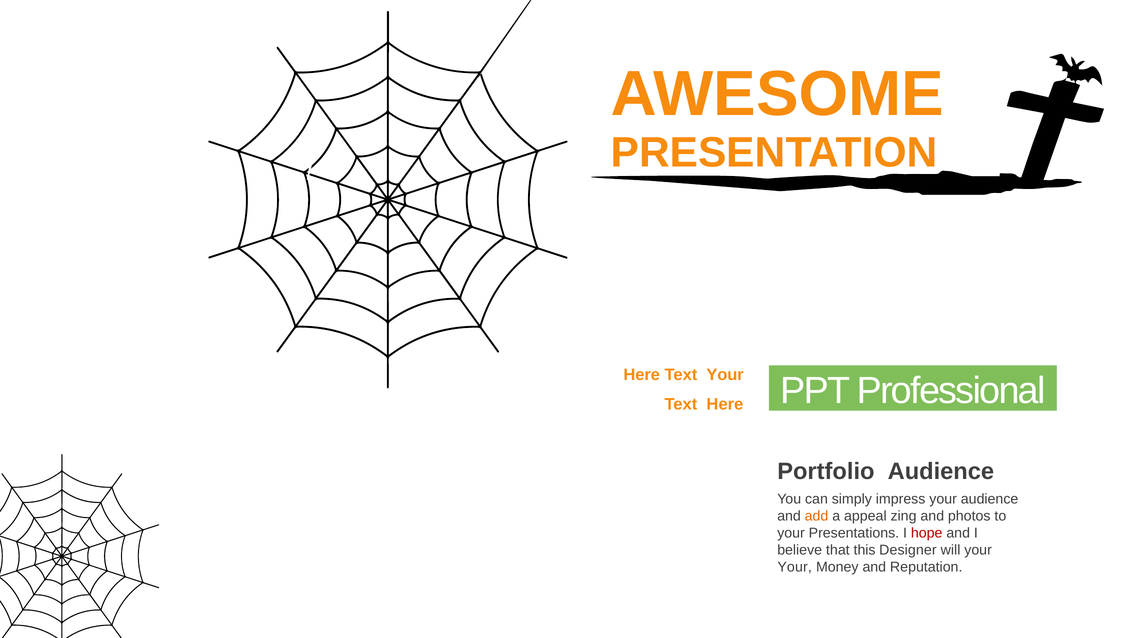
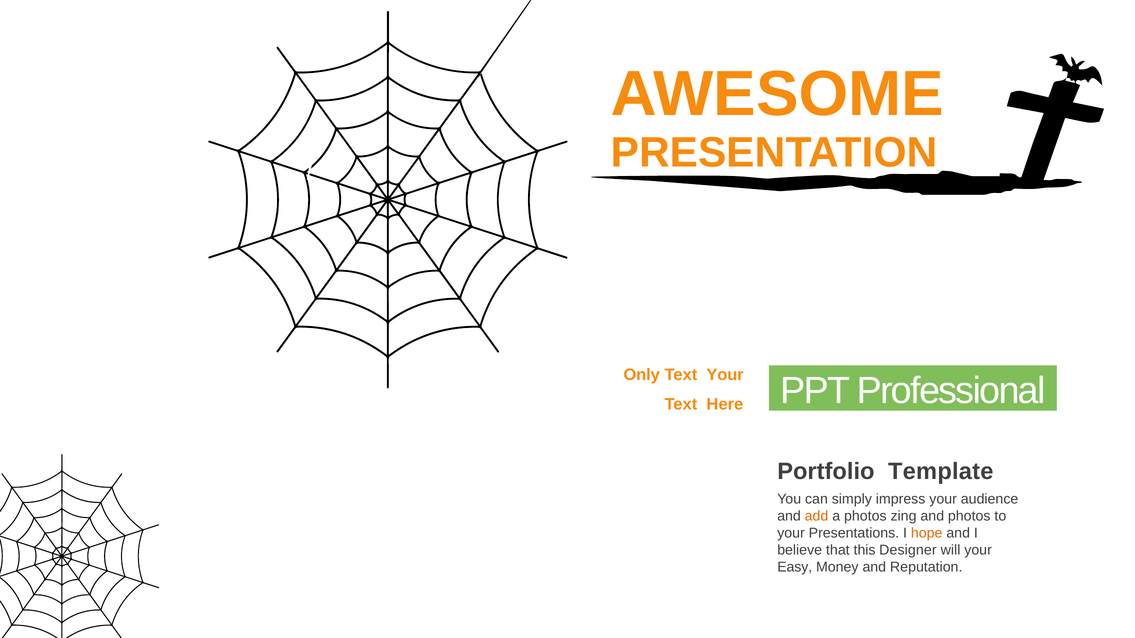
Here at (642, 375): Here -> Only
Portfolio Audience: Audience -> Template
a appeal: appeal -> photos
hope colour: red -> orange
Your at (795, 567): Your -> Easy
